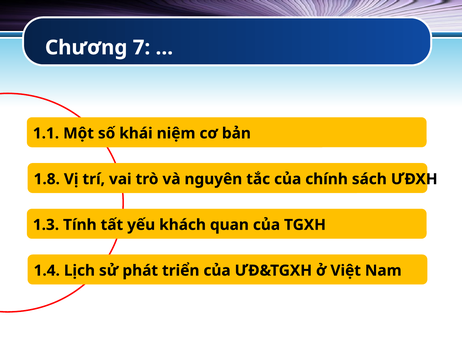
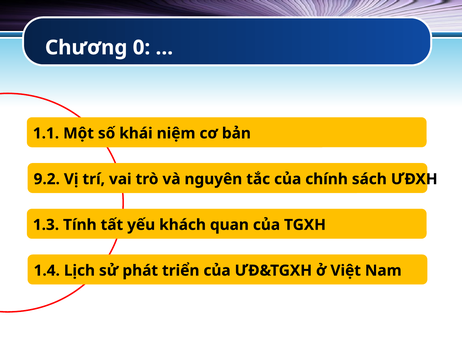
7: 7 -> 0
1.8: 1.8 -> 9.2
